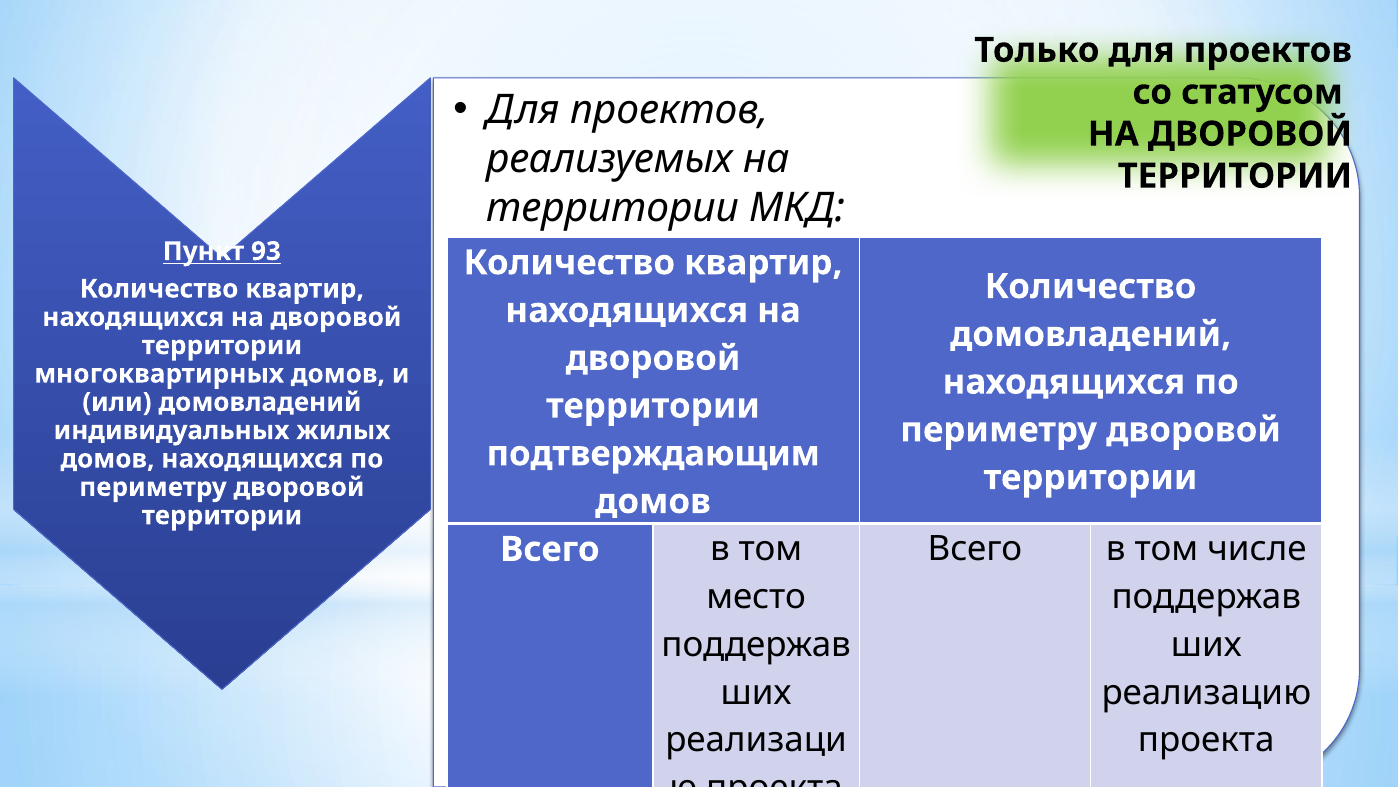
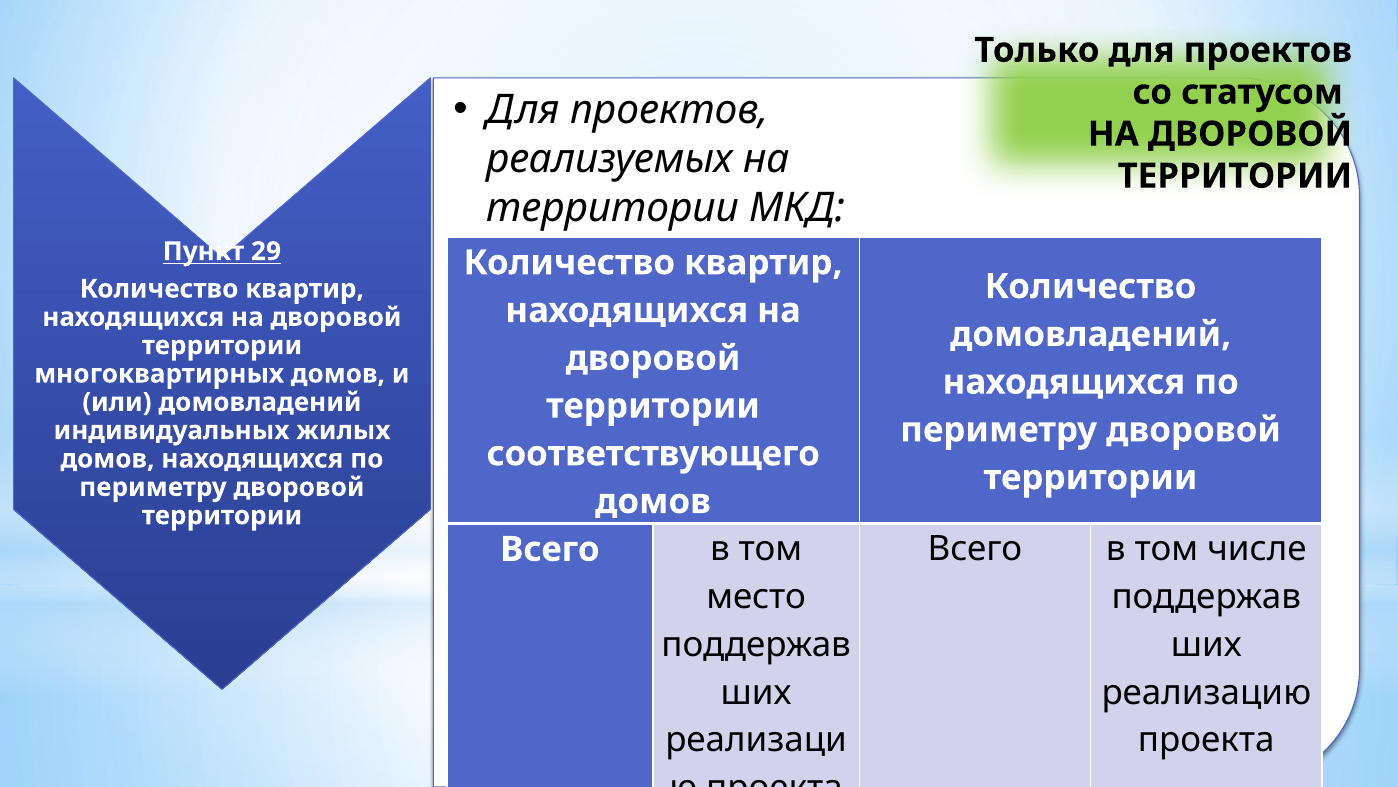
93: 93 -> 29
подтверждающим: подтверждающим -> соответствующего
